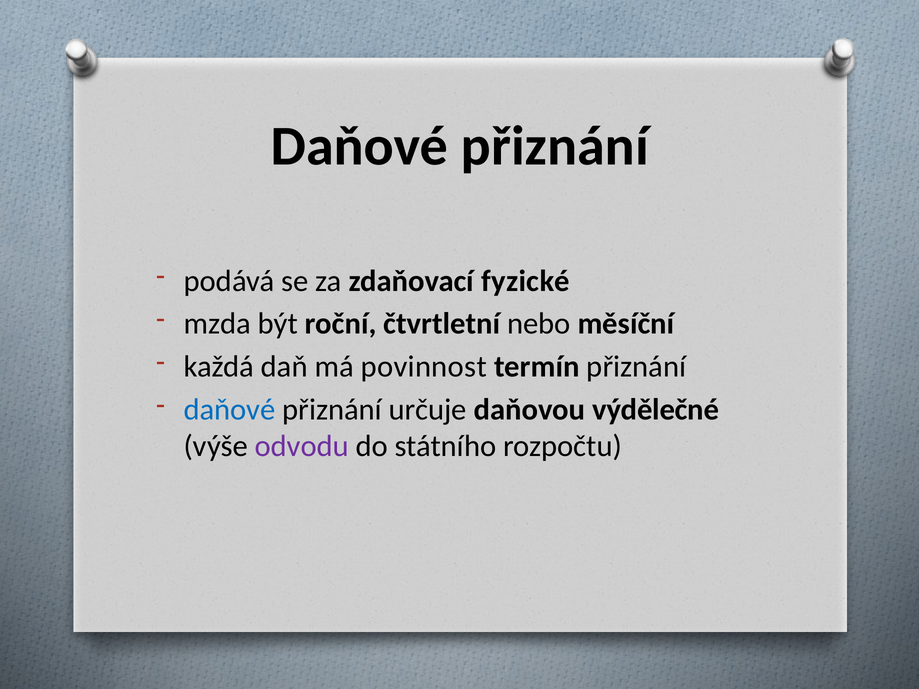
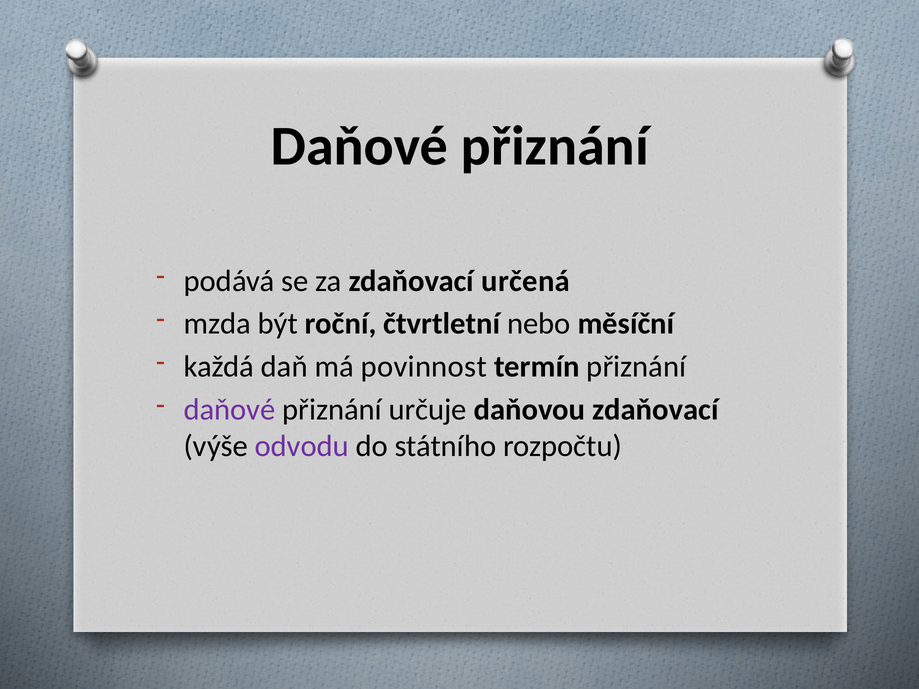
fyzické: fyzické -> určená
daňové at (230, 410) colour: blue -> purple
daňovou výdělečné: výdělečné -> zdaňovací
